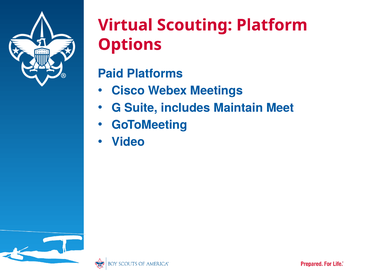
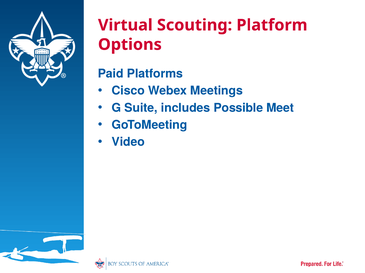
Maintain: Maintain -> Possible
